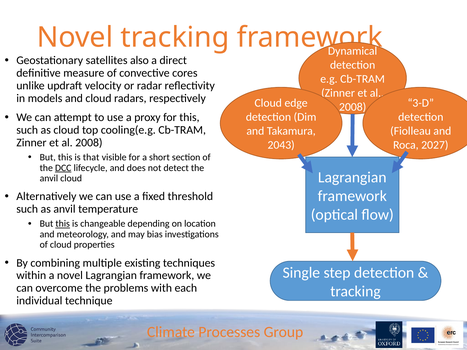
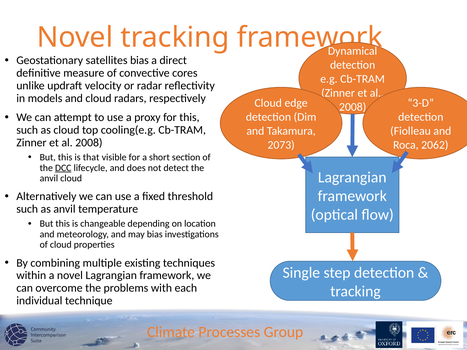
satellites also: also -> bias
2043: 2043 -> 2073
2027: 2027 -> 2062
this at (63, 224) underline: present -> none
